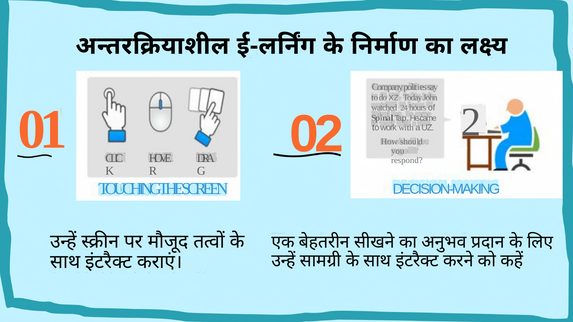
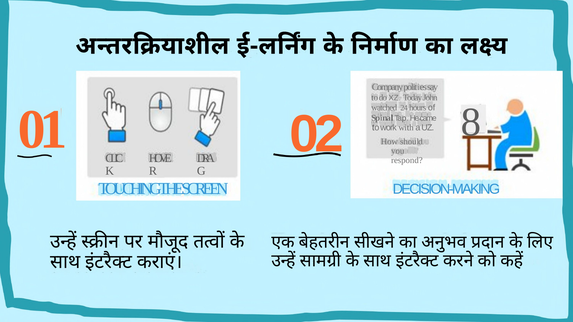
2: 2 -> 8
